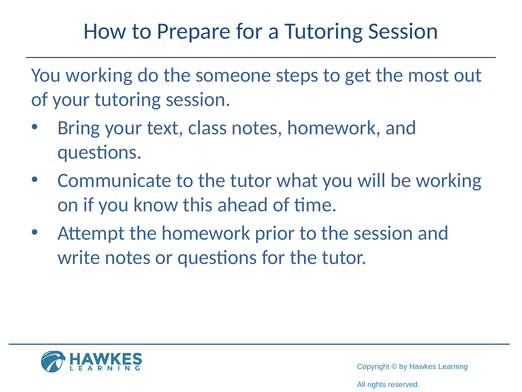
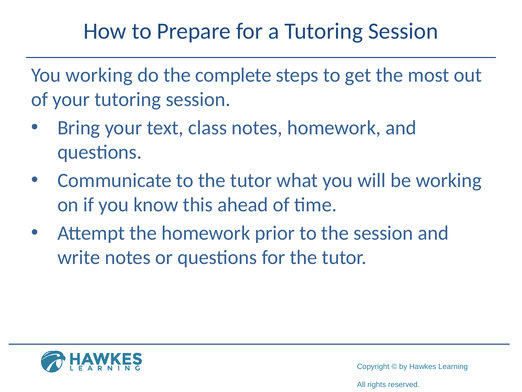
someone: someone -> complete
